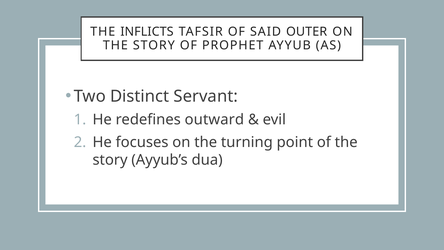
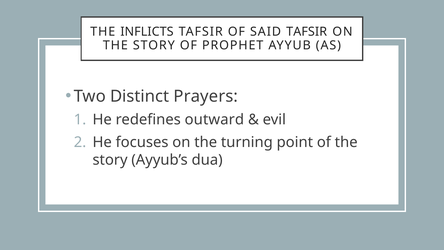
SAID OUTER: OUTER -> TAFSIR
Servant: Servant -> Prayers
